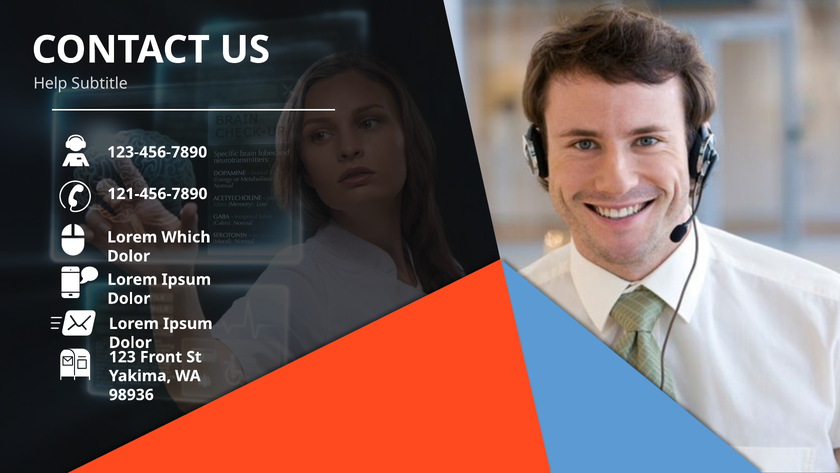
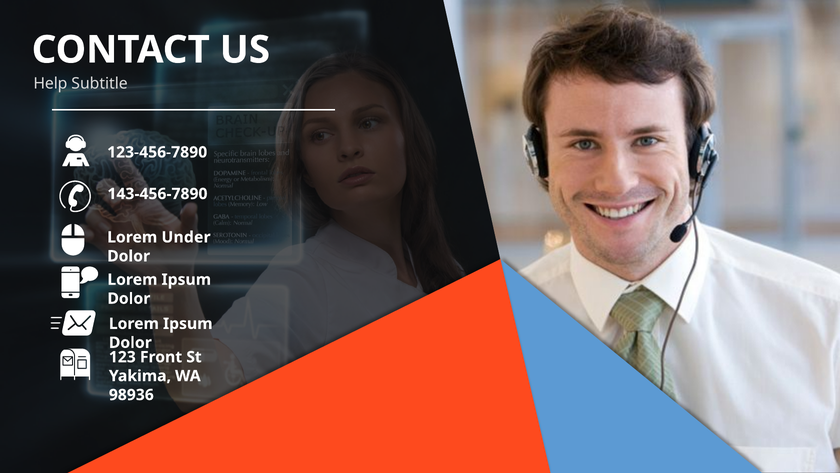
121-456-7890: 121-456-7890 -> 143-456-7890
Which: Which -> Under
